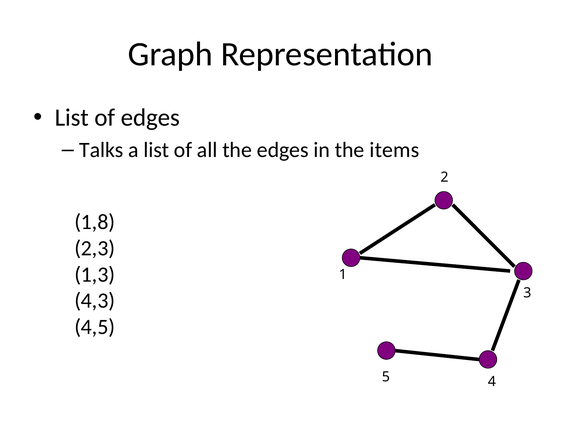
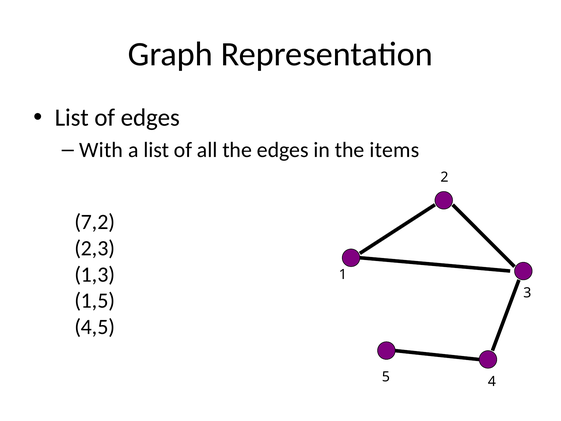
Talks: Talks -> With
1,8: 1,8 -> 7,2
4,3: 4,3 -> 1,5
